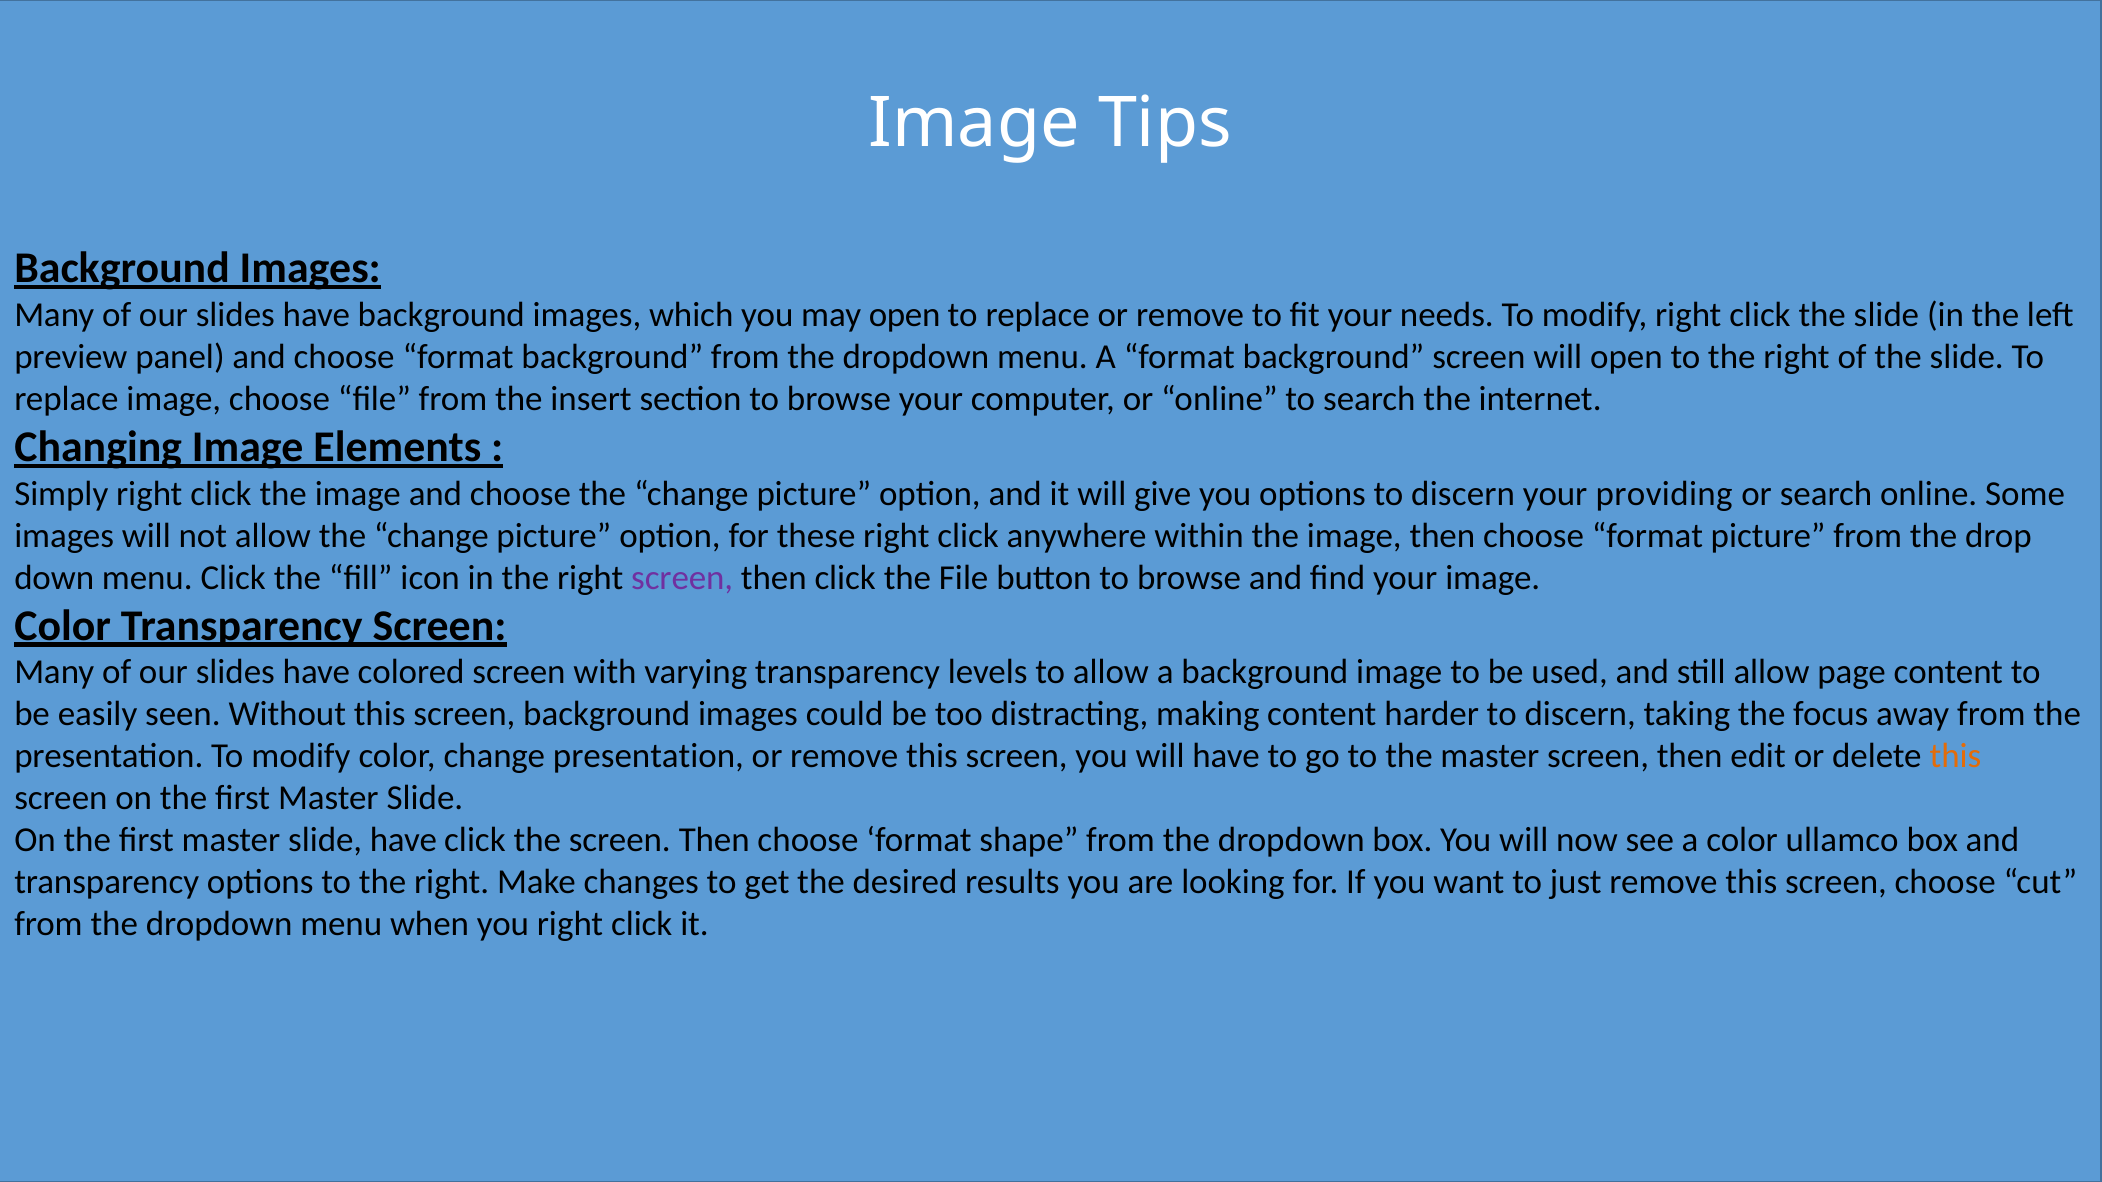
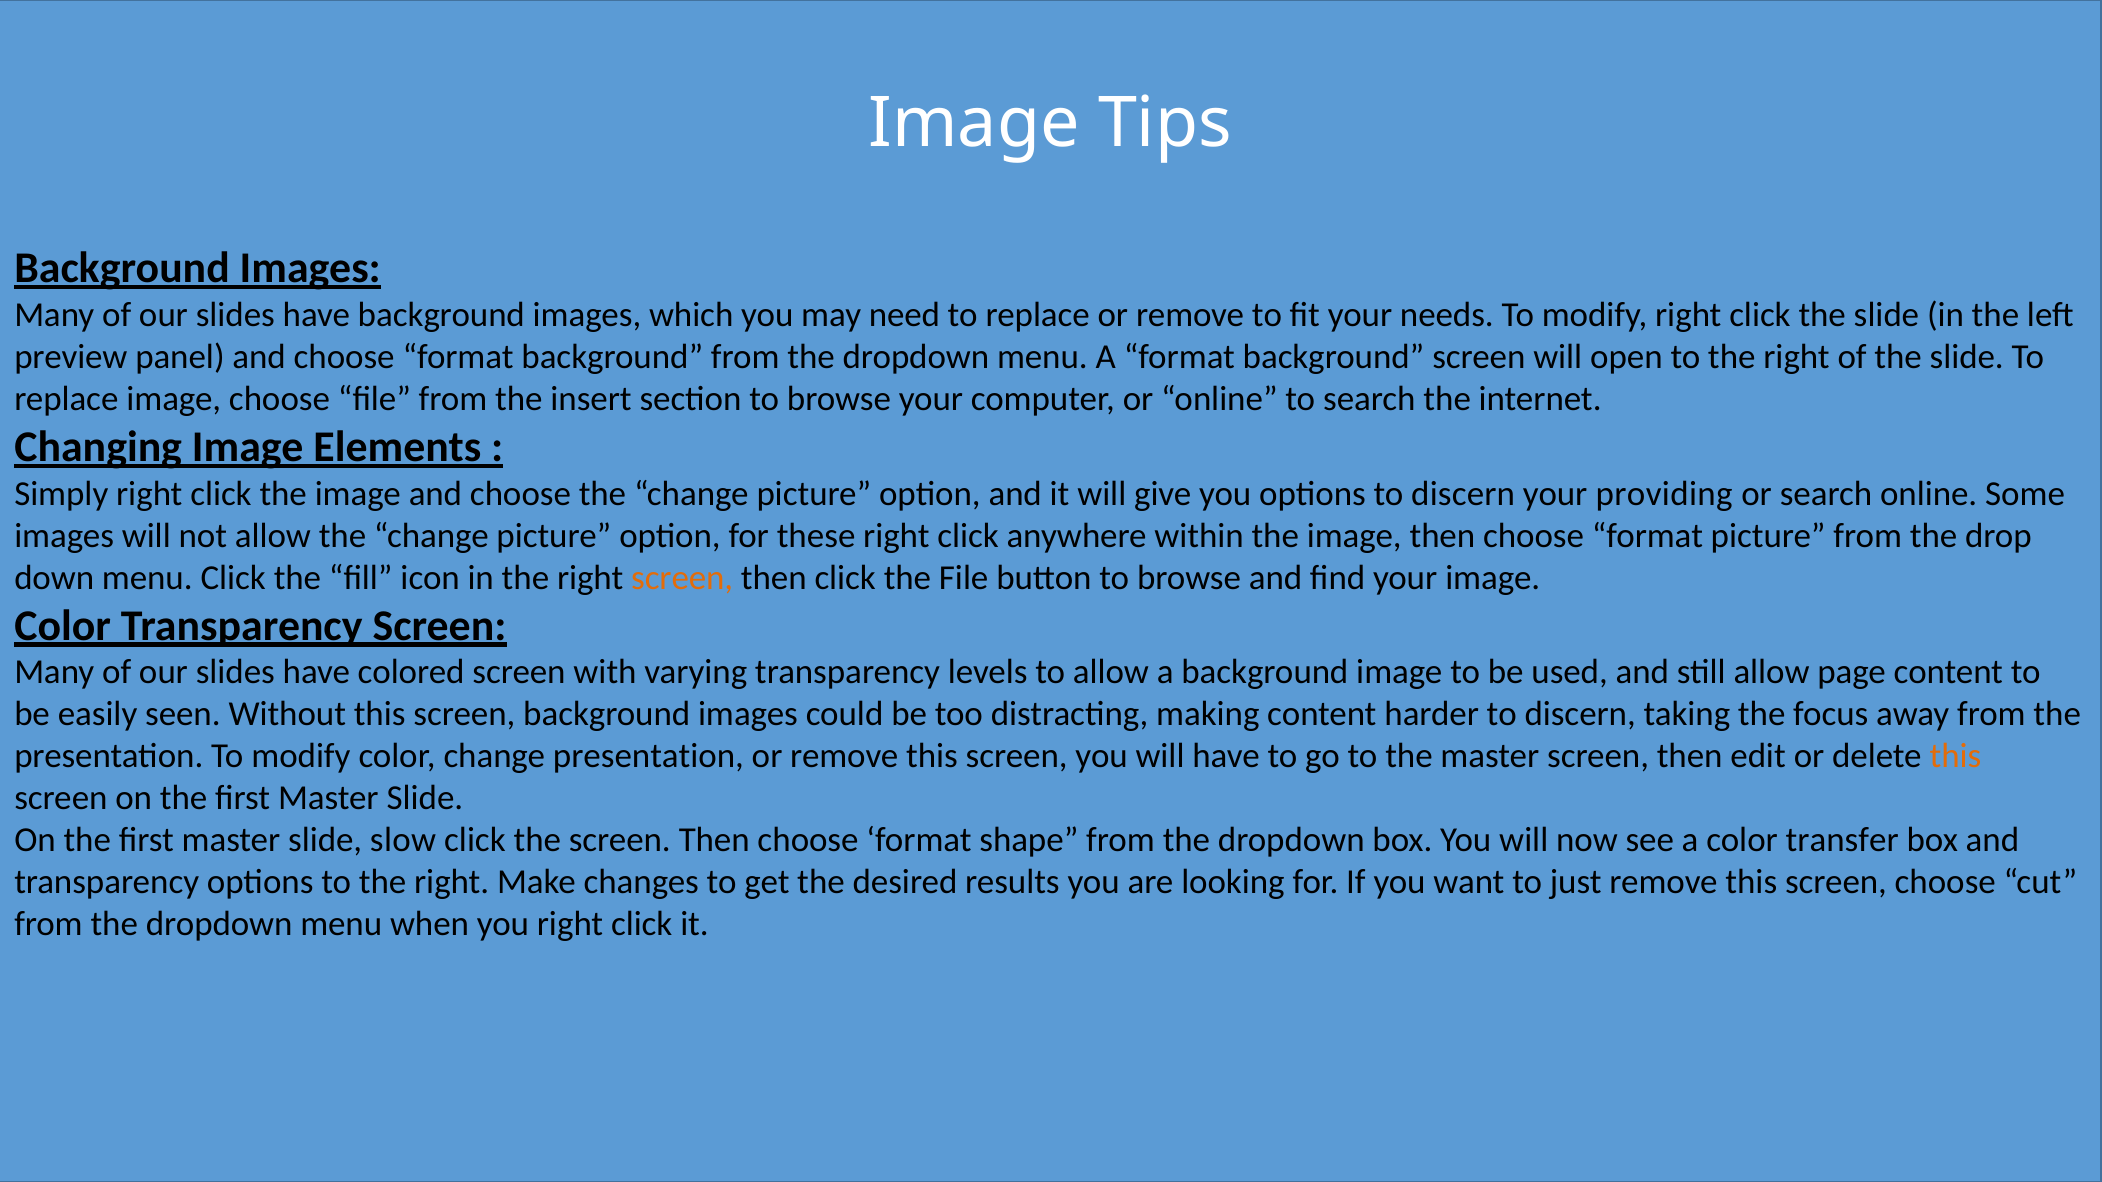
may open: open -> need
screen at (682, 578) colour: purple -> orange
slide have: have -> slow
ullamco: ullamco -> transfer
